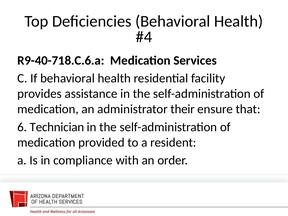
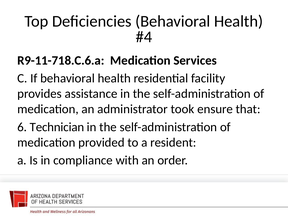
R9-40-718.C.6.a: R9-40-718.C.6.a -> R9-11-718.C.6.a
their: their -> took
